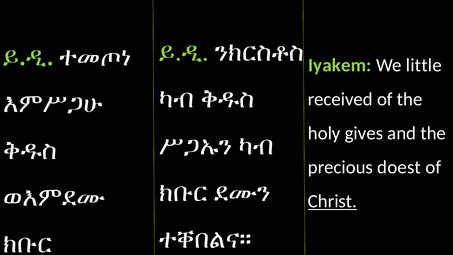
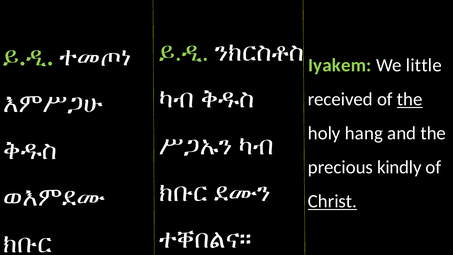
the at (410, 99) underline: none -> present
gives: gives -> hang
doest: doest -> kindly
